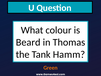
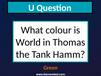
Beard: Beard -> World
